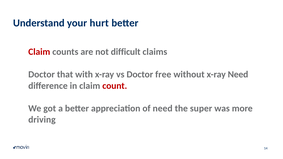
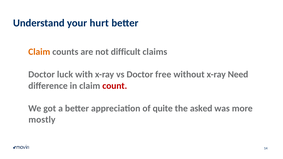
Claim at (39, 52) colour: red -> orange
that: that -> luck
of need: need -> quite
super: super -> asked
driving: driving -> mostly
